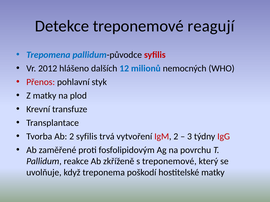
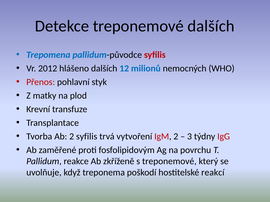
treponemové reagují: reagují -> dalších
hostitelské matky: matky -> reakcí
